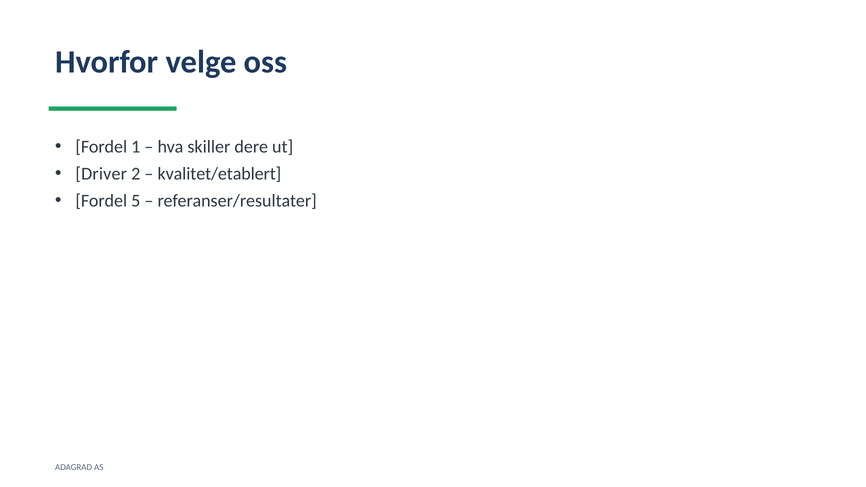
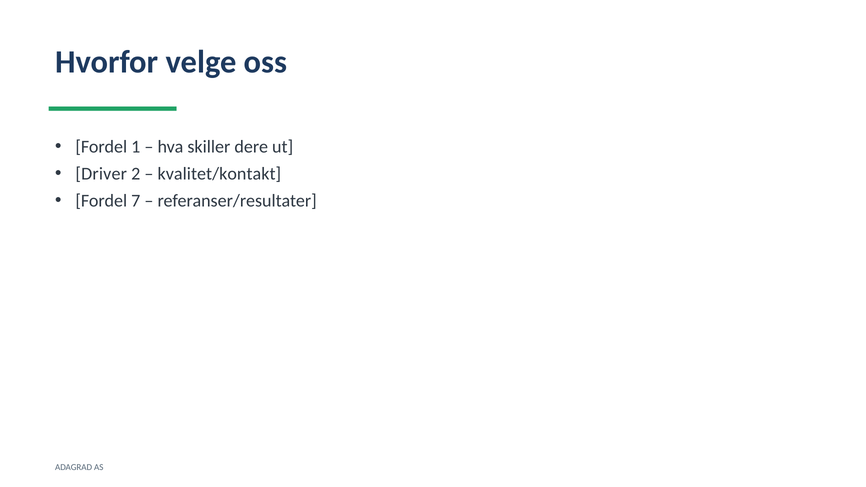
kvalitet/etablert: kvalitet/etablert -> kvalitet/kontakt
5: 5 -> 7
